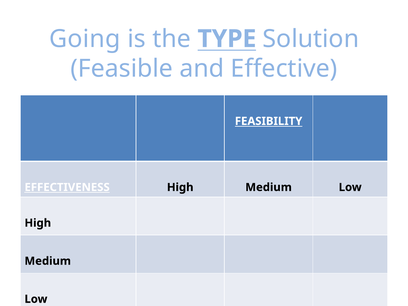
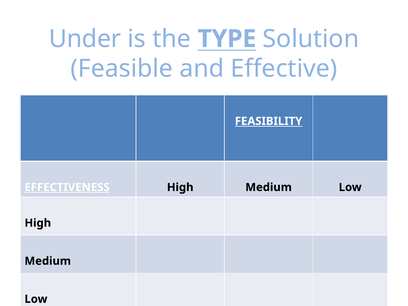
Going: Going -> Under
